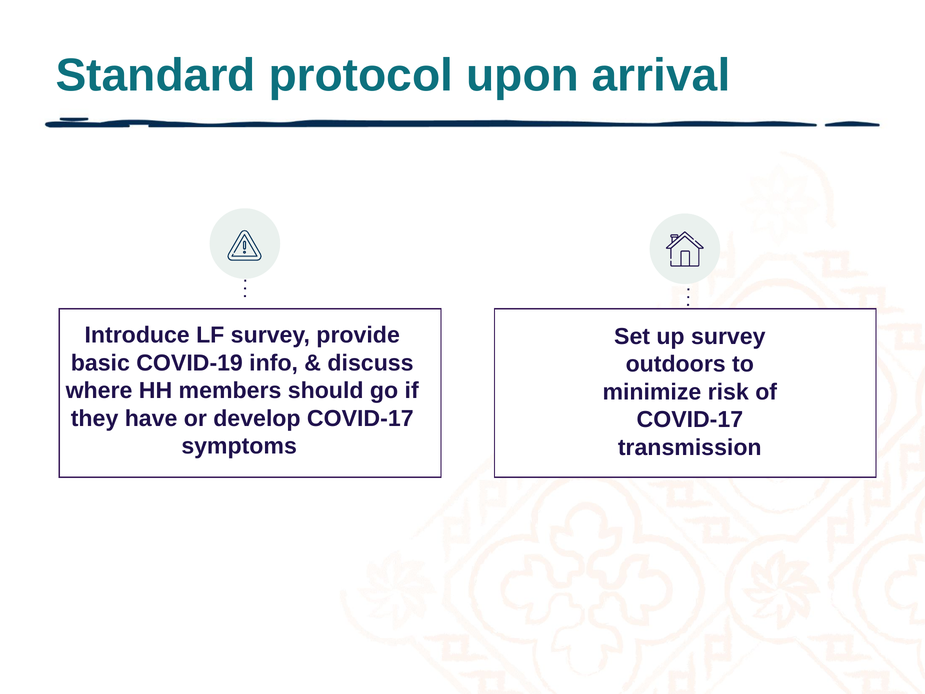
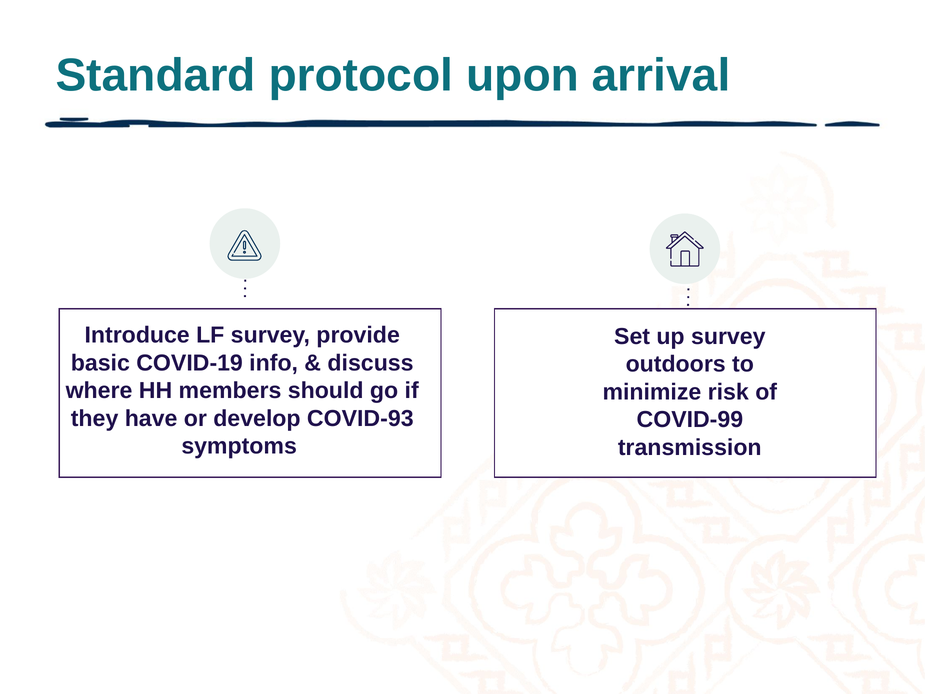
develop COVID-17: COVID-17 -> COVID-93
COVID-17 at (690, 420): COVID-17 -> COVID-99
